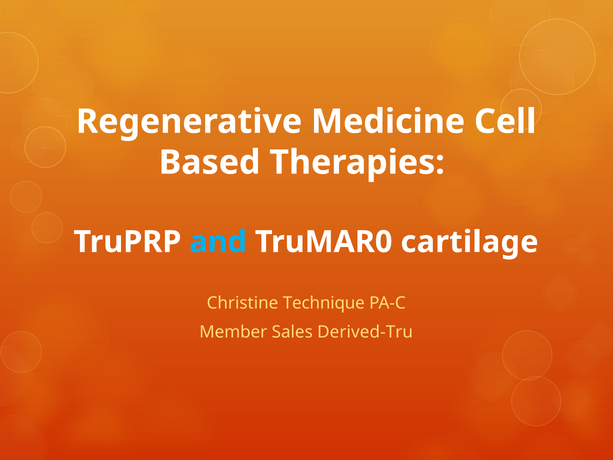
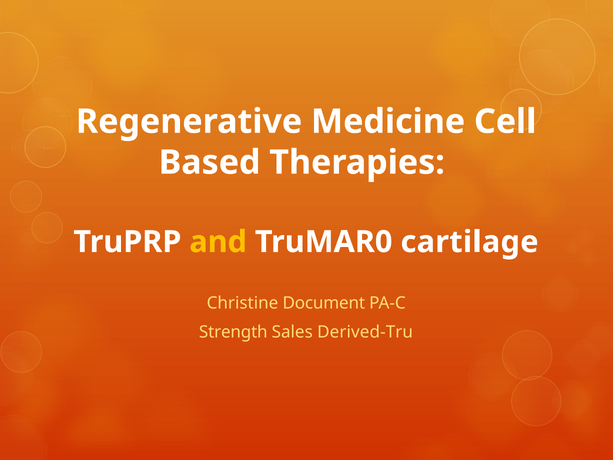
and colour: light blue -> yellow
Technique: Technique -> Document
Member: Member -> Strength
